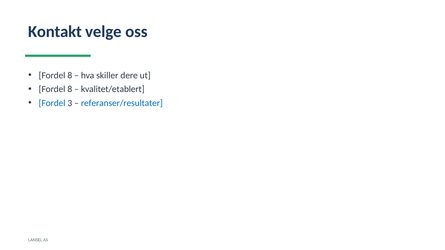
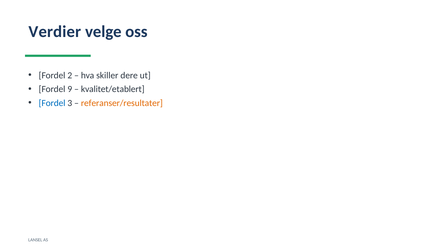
Kontakt: Kontakt -> Verdier
8 at (70, 75): 8 -> 2
8 at (70, 89): 8 -> 9
referanser/resultater colour: blue -> orange
